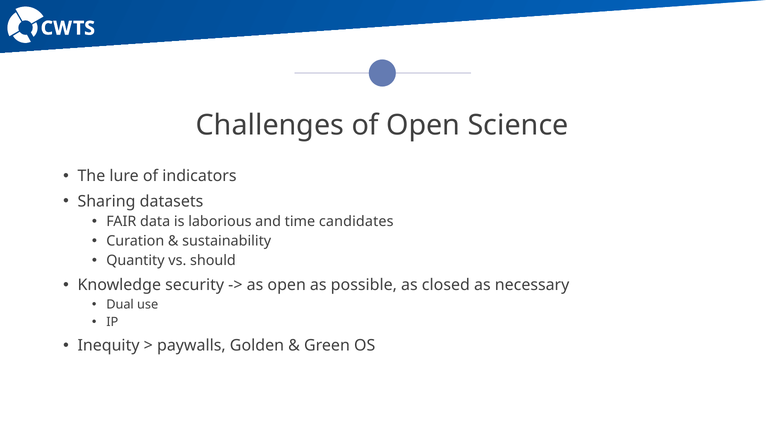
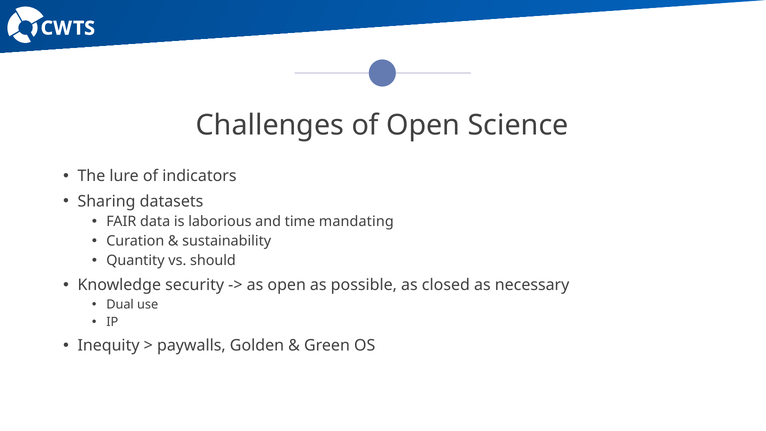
candidates: candidates -> mandating
